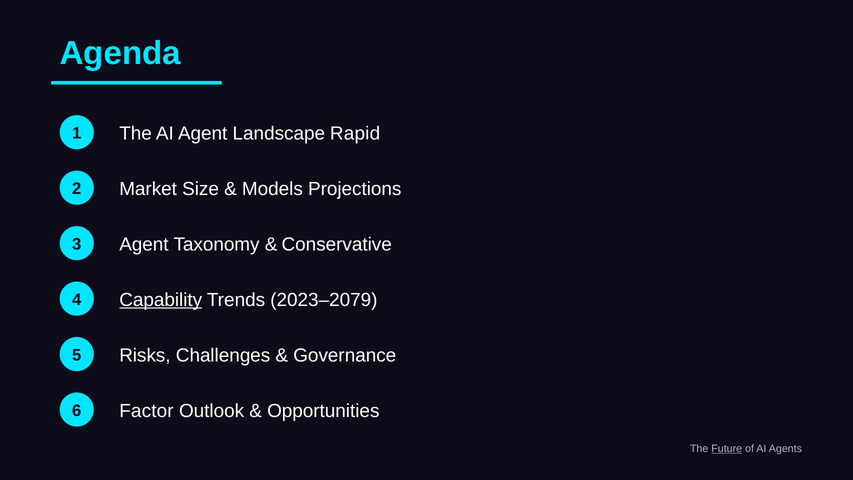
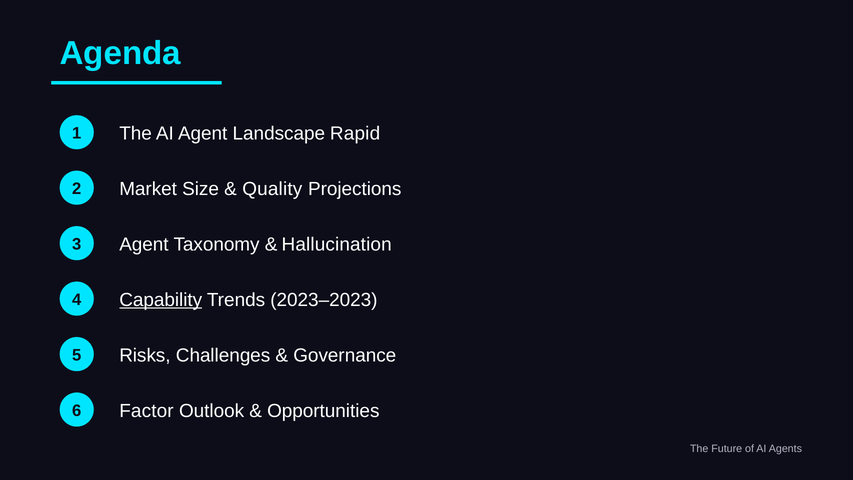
Models: Models -> Quality
Conservative: Conservative -> Hallucination
2023–2079: 2023–2079 -> 2023–2023
Future underline: present -> none
